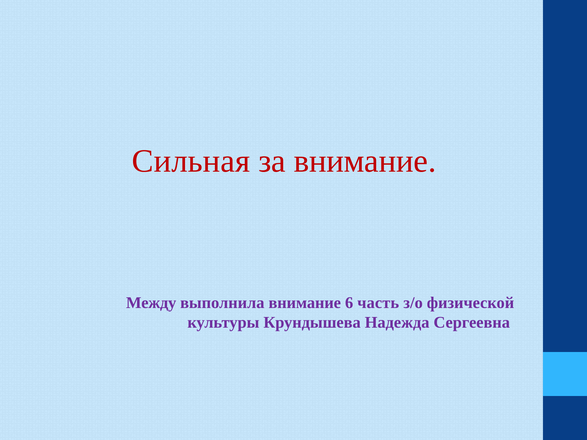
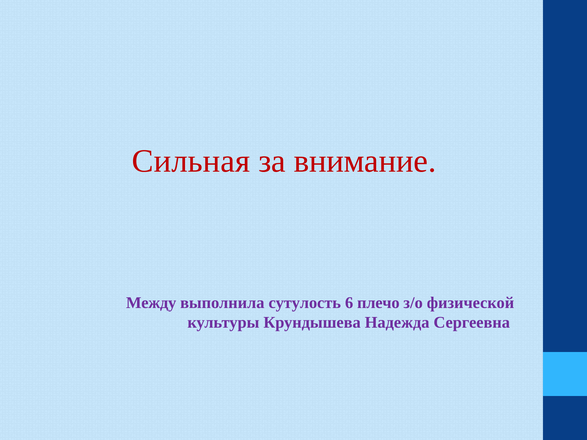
выполнила внимание: внимание -> сутулость
часть: часть -> плечо
